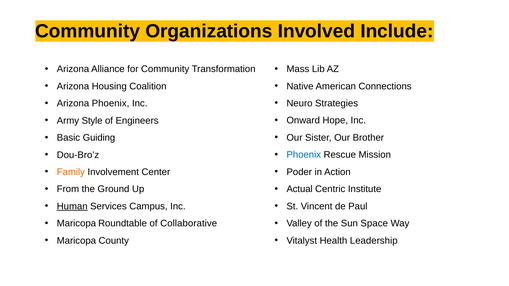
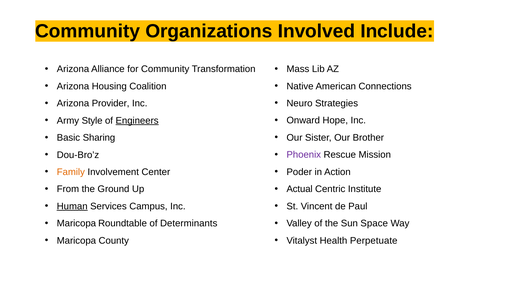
Arizona Phoenix: Phoenix -> Provider
Engineers underline: none -> present
Guiding: Guiding -> Sharing
Phoenix at (304, 155) colour: blue -> purple
Collaborative: Collaborative -> Determinants
Leadership: Leadership -> Perpetuate
